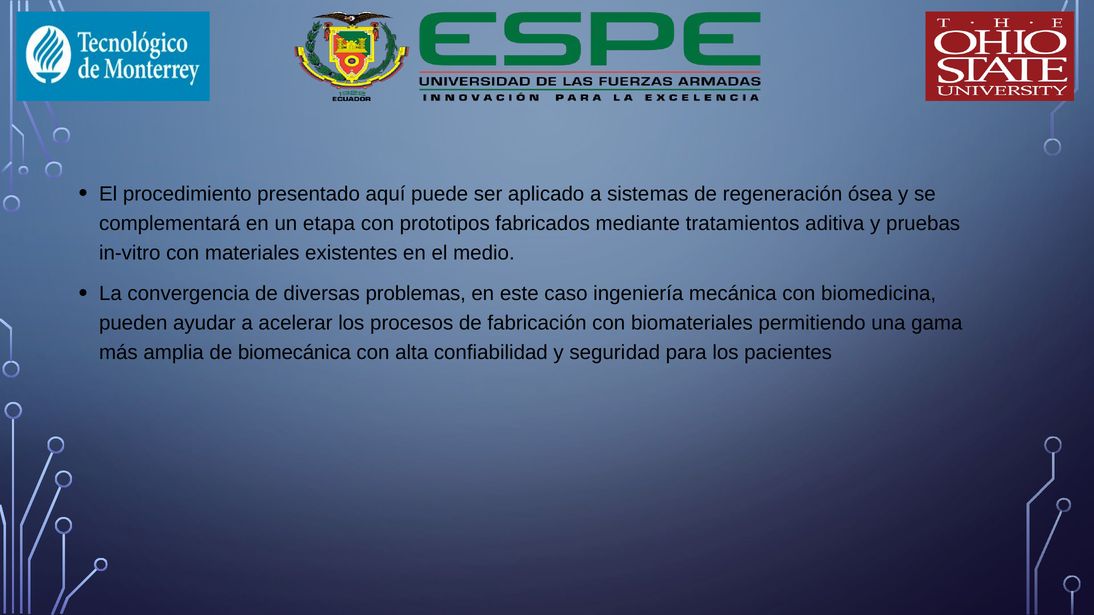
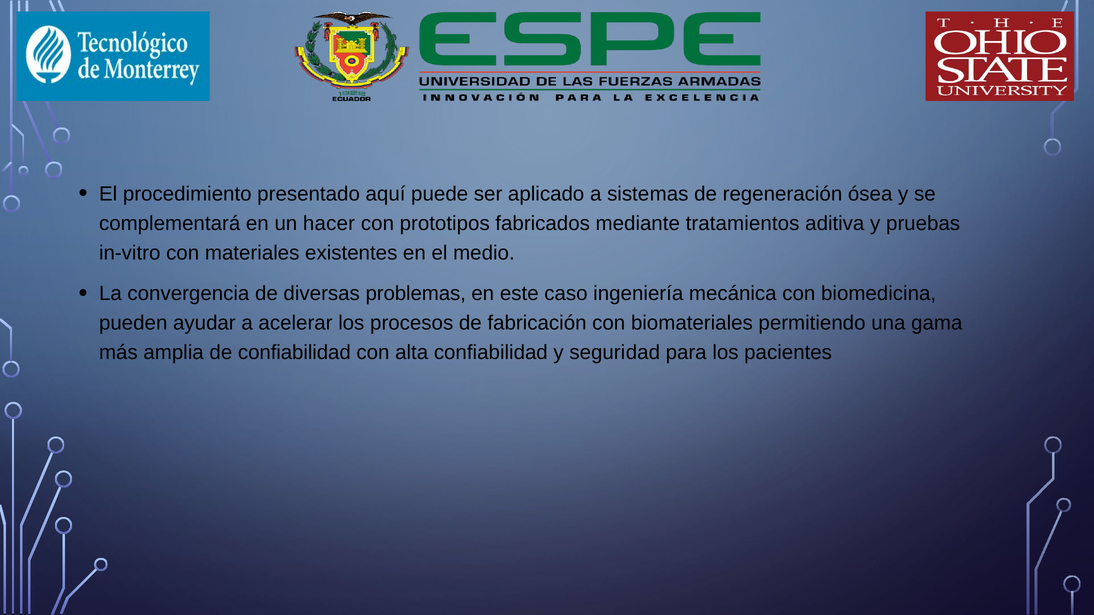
etapa: etapa -> hacer
de biomecánica: biomecánica -> confiabilidad
